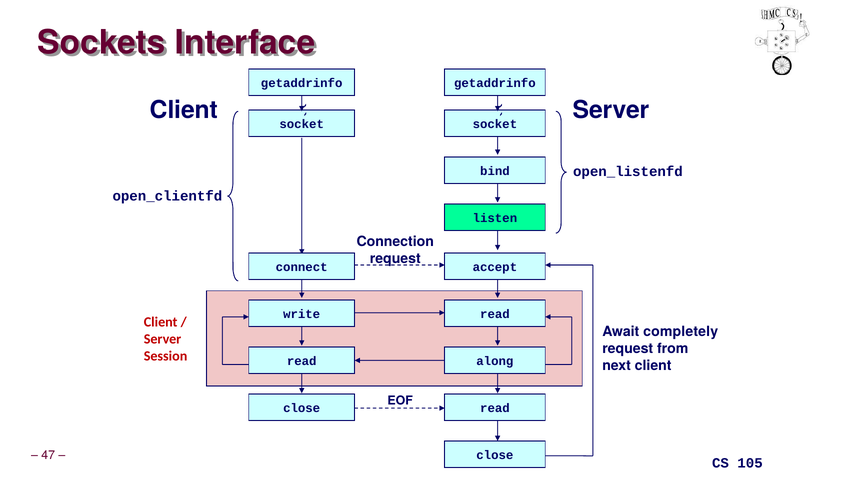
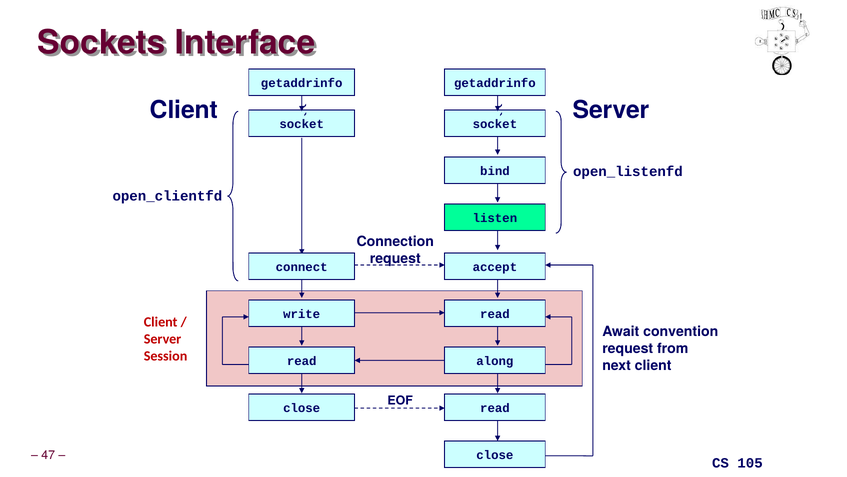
completely: completely -> convention
